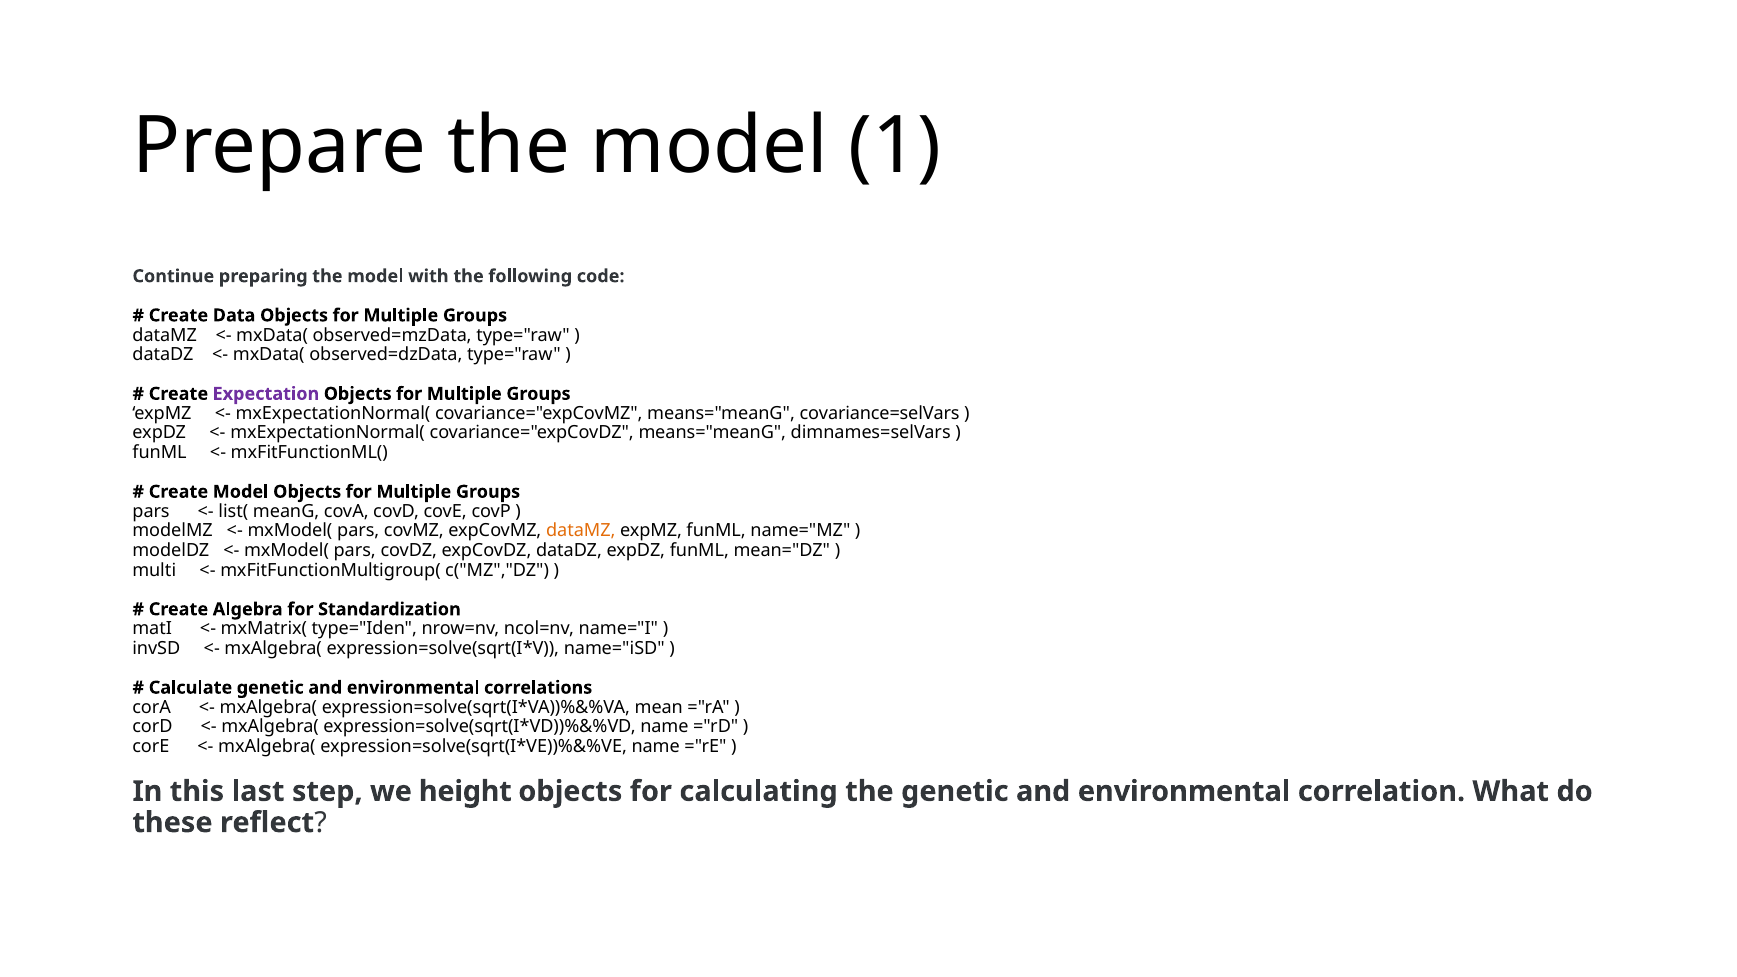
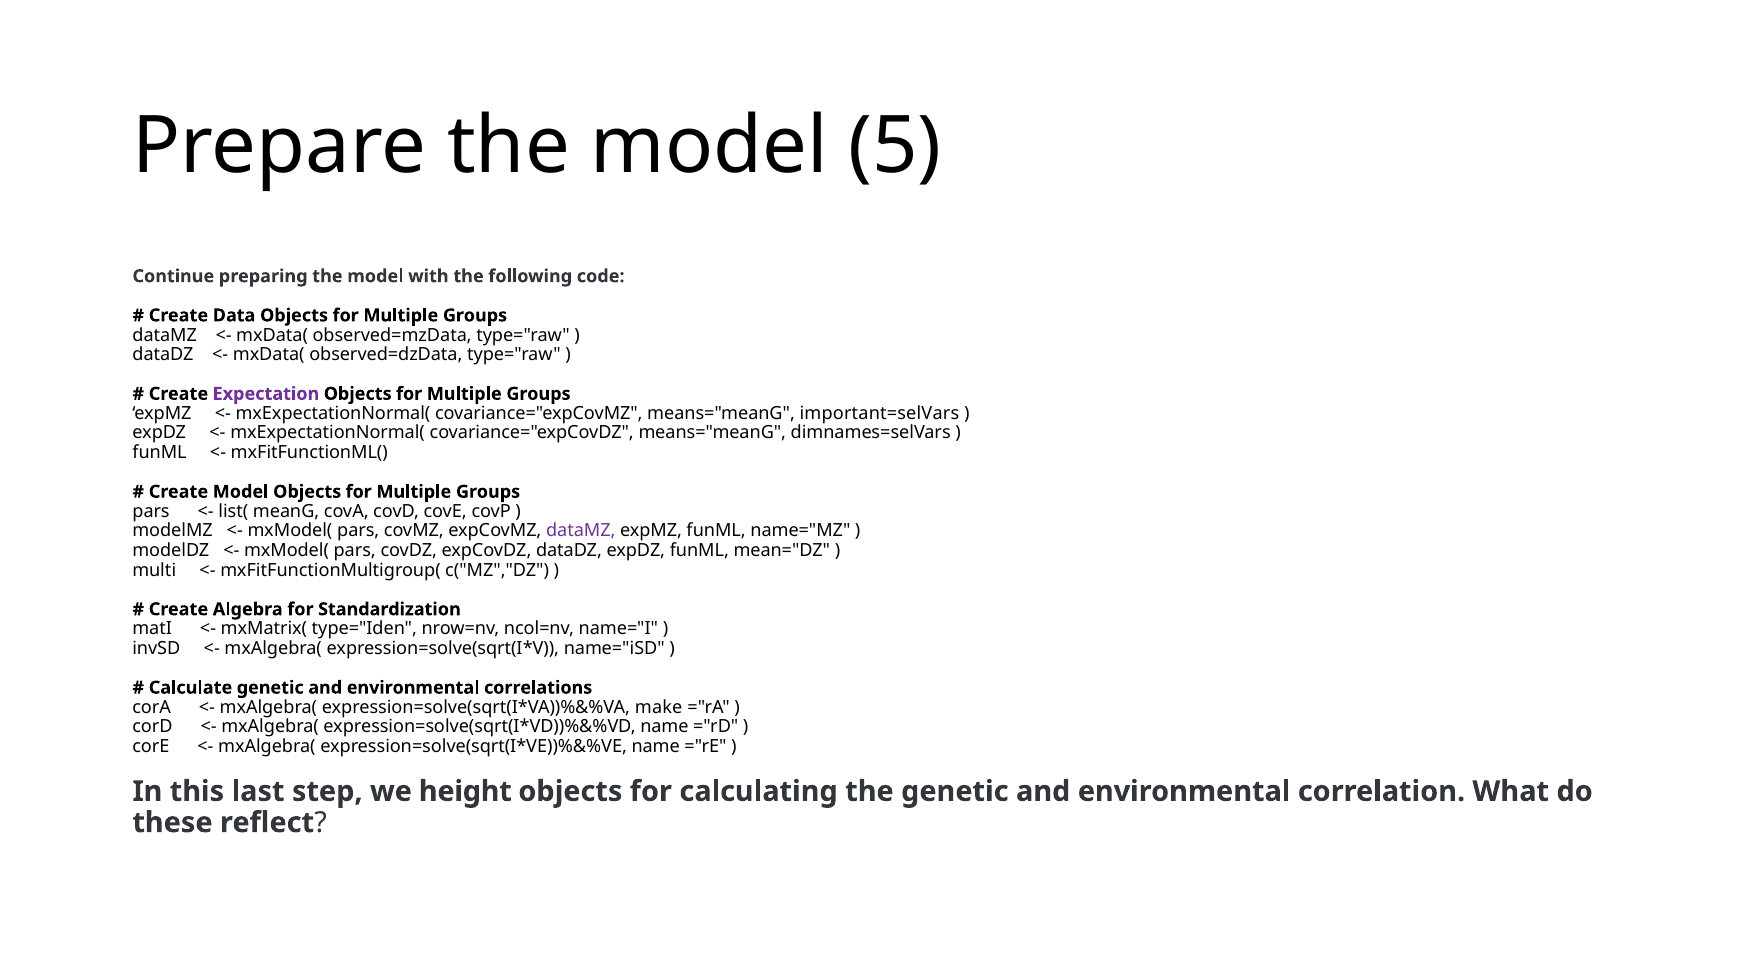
1: 1 -> 5
covariance=selVars: covariance=selVars -> important=selVars
dataMZ at (581, 531) colour: orange -> purple
mean: mean -> make
